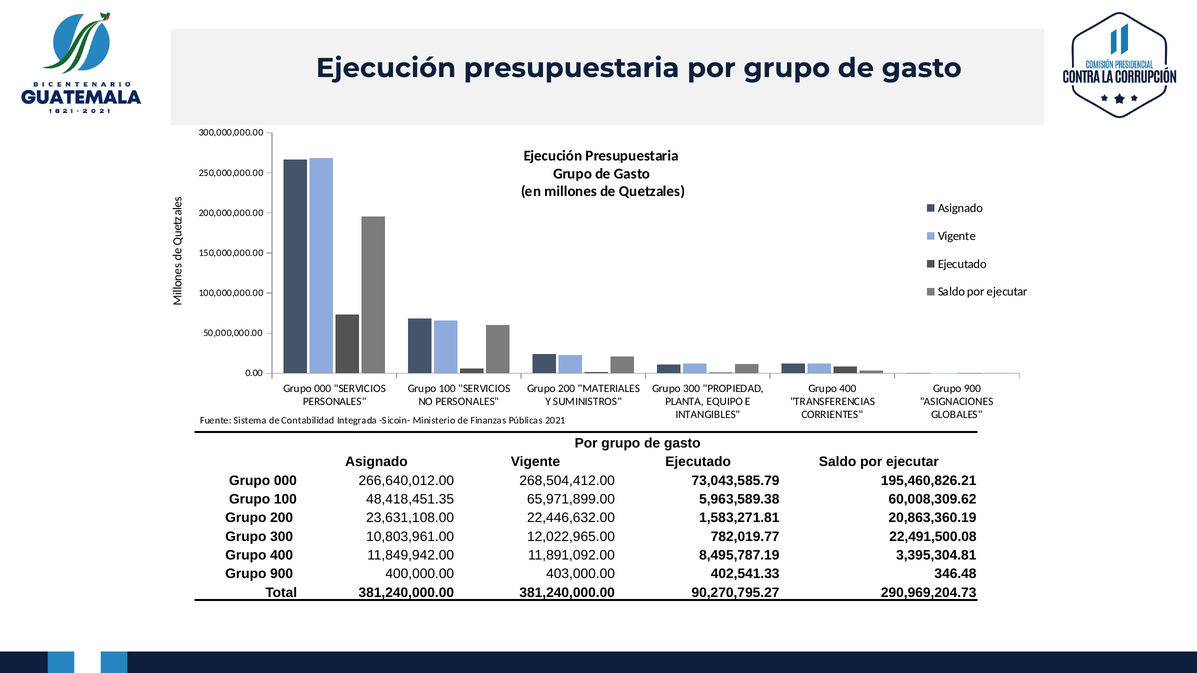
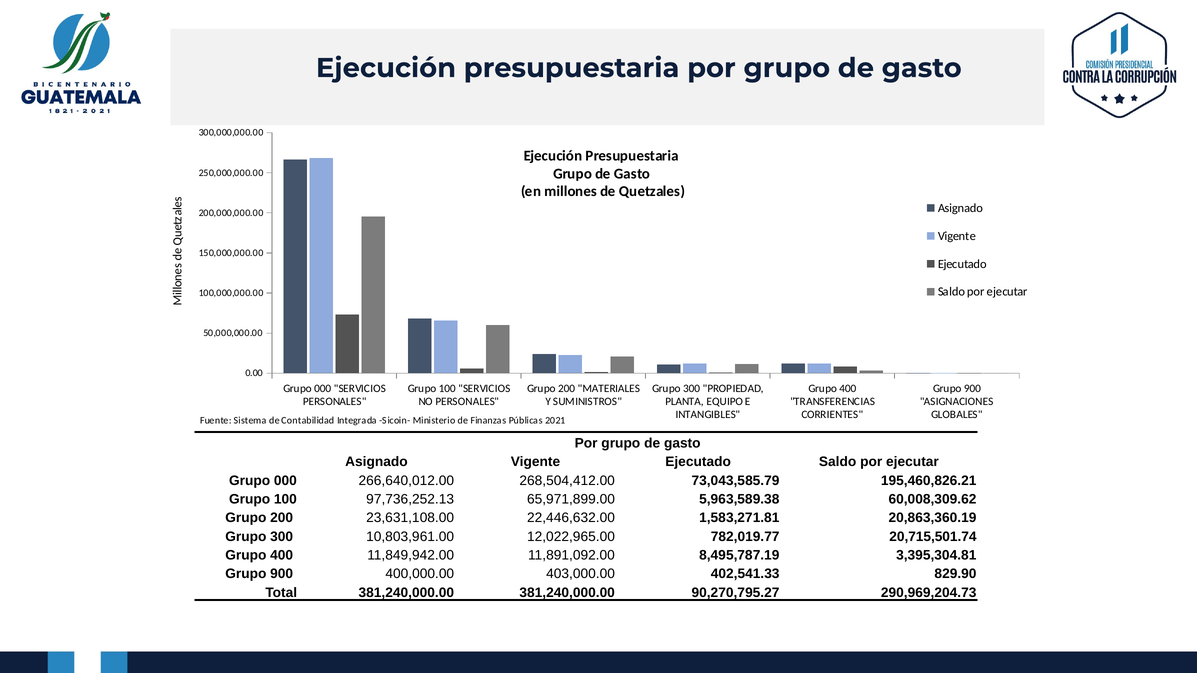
48,418,451.35: 48,418,451.35 -> 97,736,252.13
22,491,500.08: 22,491,500.08 -> 20,715,501.74
346.48: 346.48 -> 829.90
